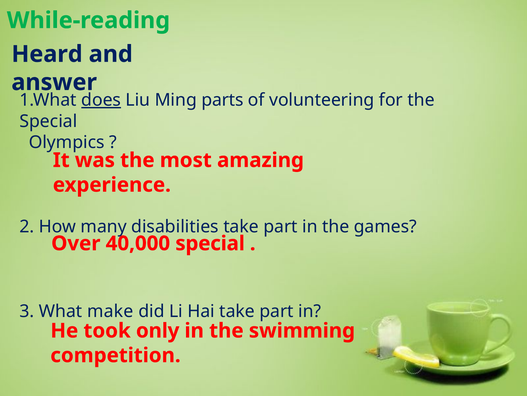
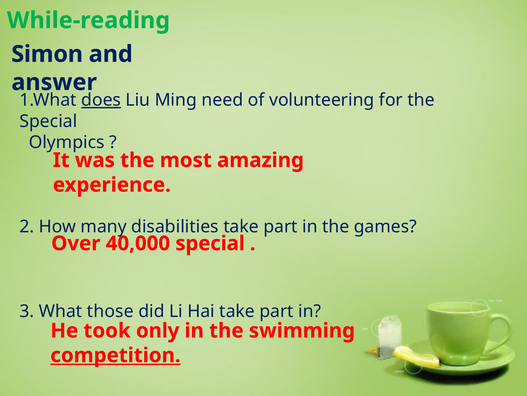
Heard: Heard -> Simon
parts: parts -> need
make: make -> those
competition underline: none -> present
